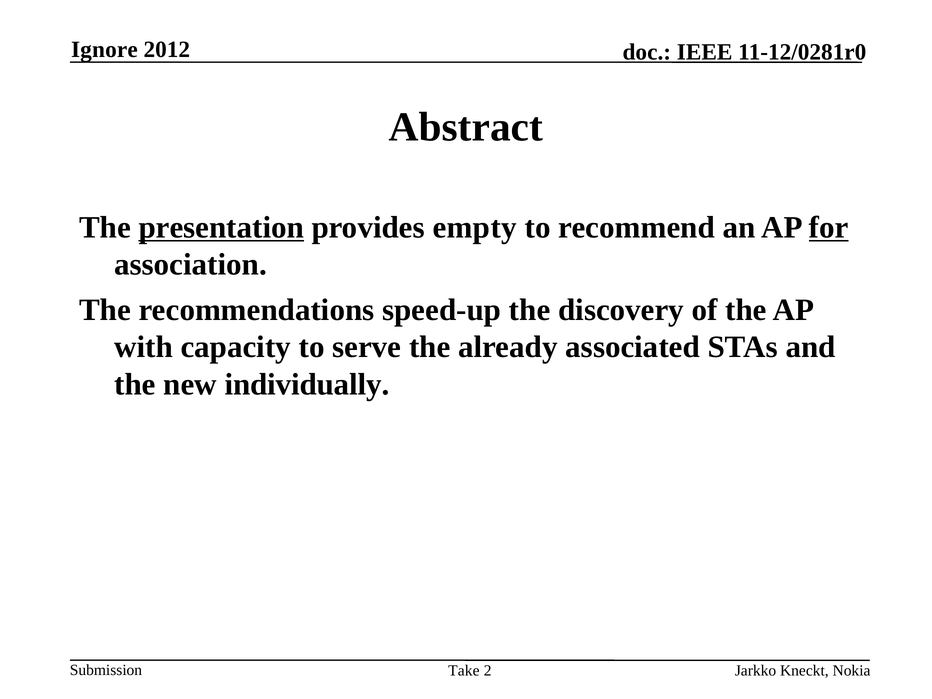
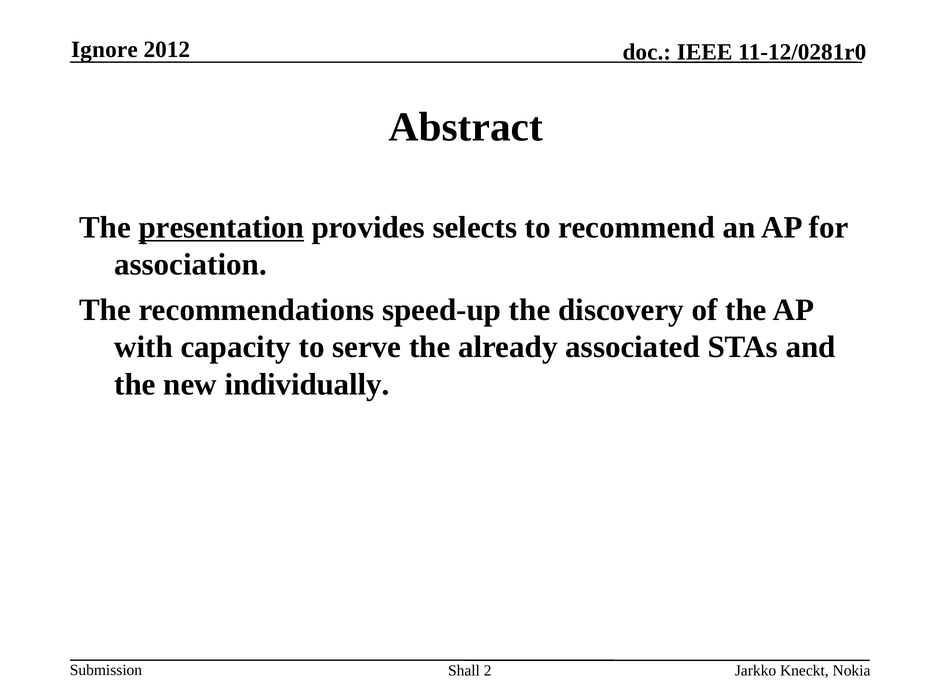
empty: empty -> selects
for underline: present -> none
Take: Take -> Shall
